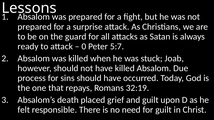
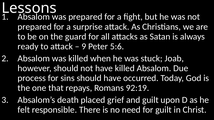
0: 0 -> 9
5:7: 5:7 -> 5:6
32:19: 32:19 -> 92:19
